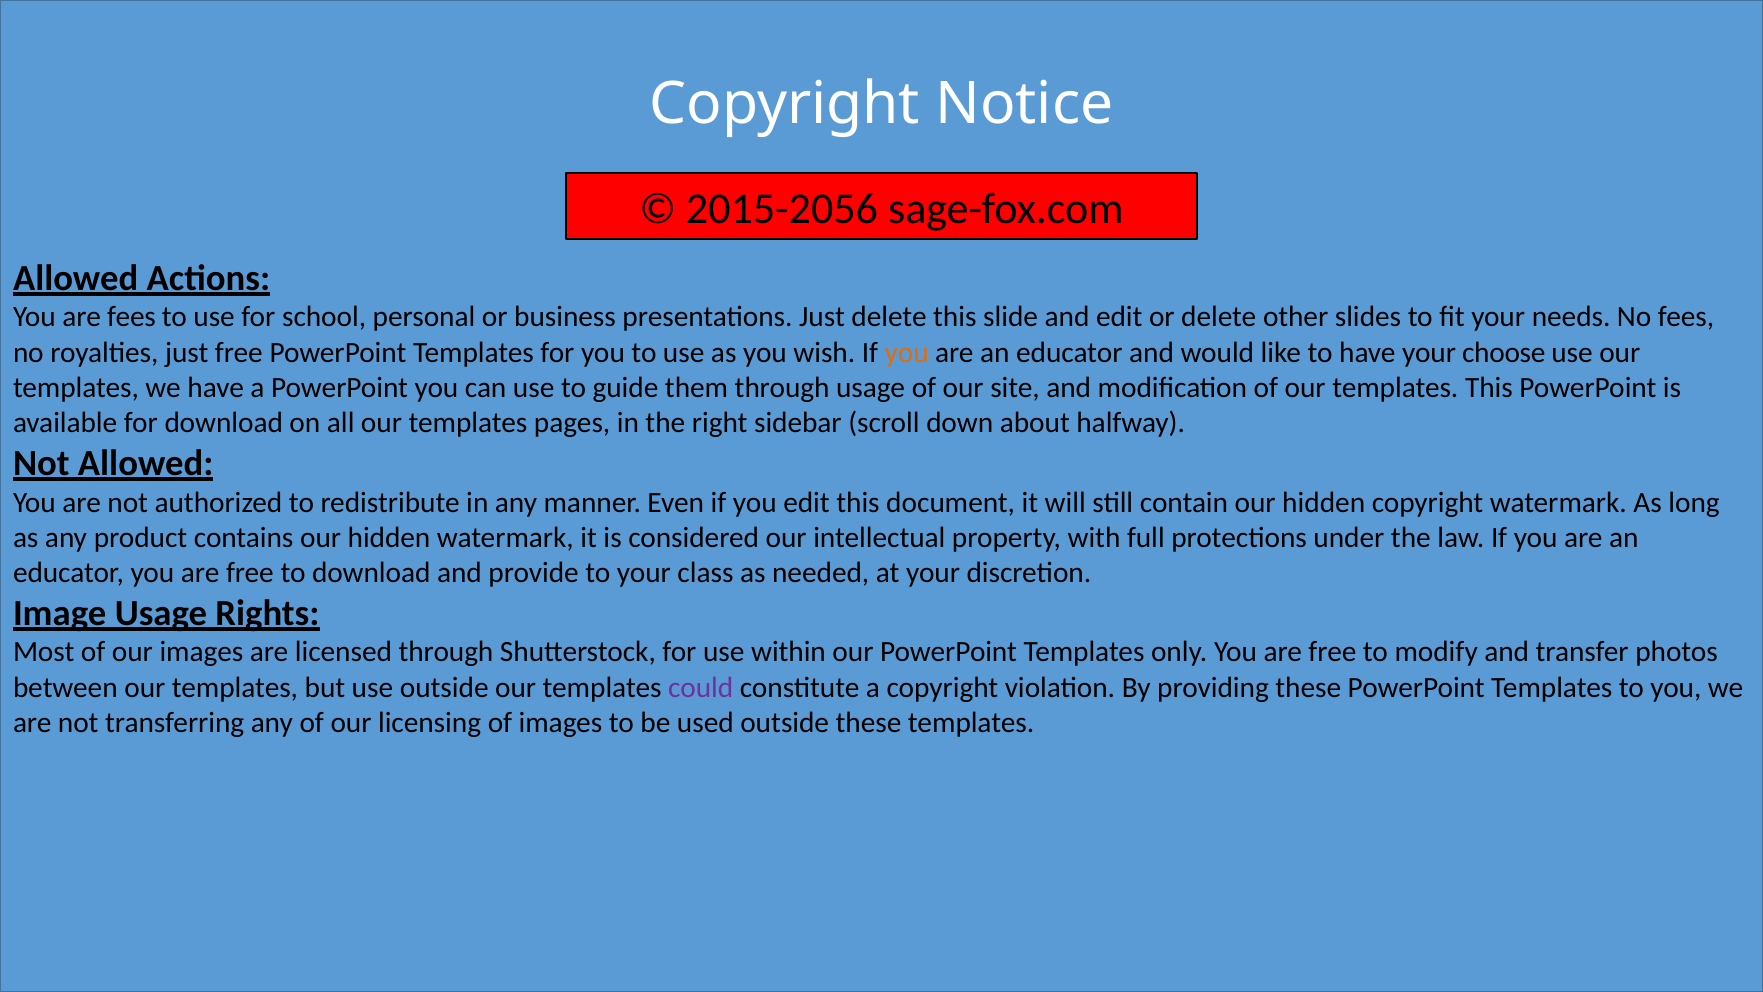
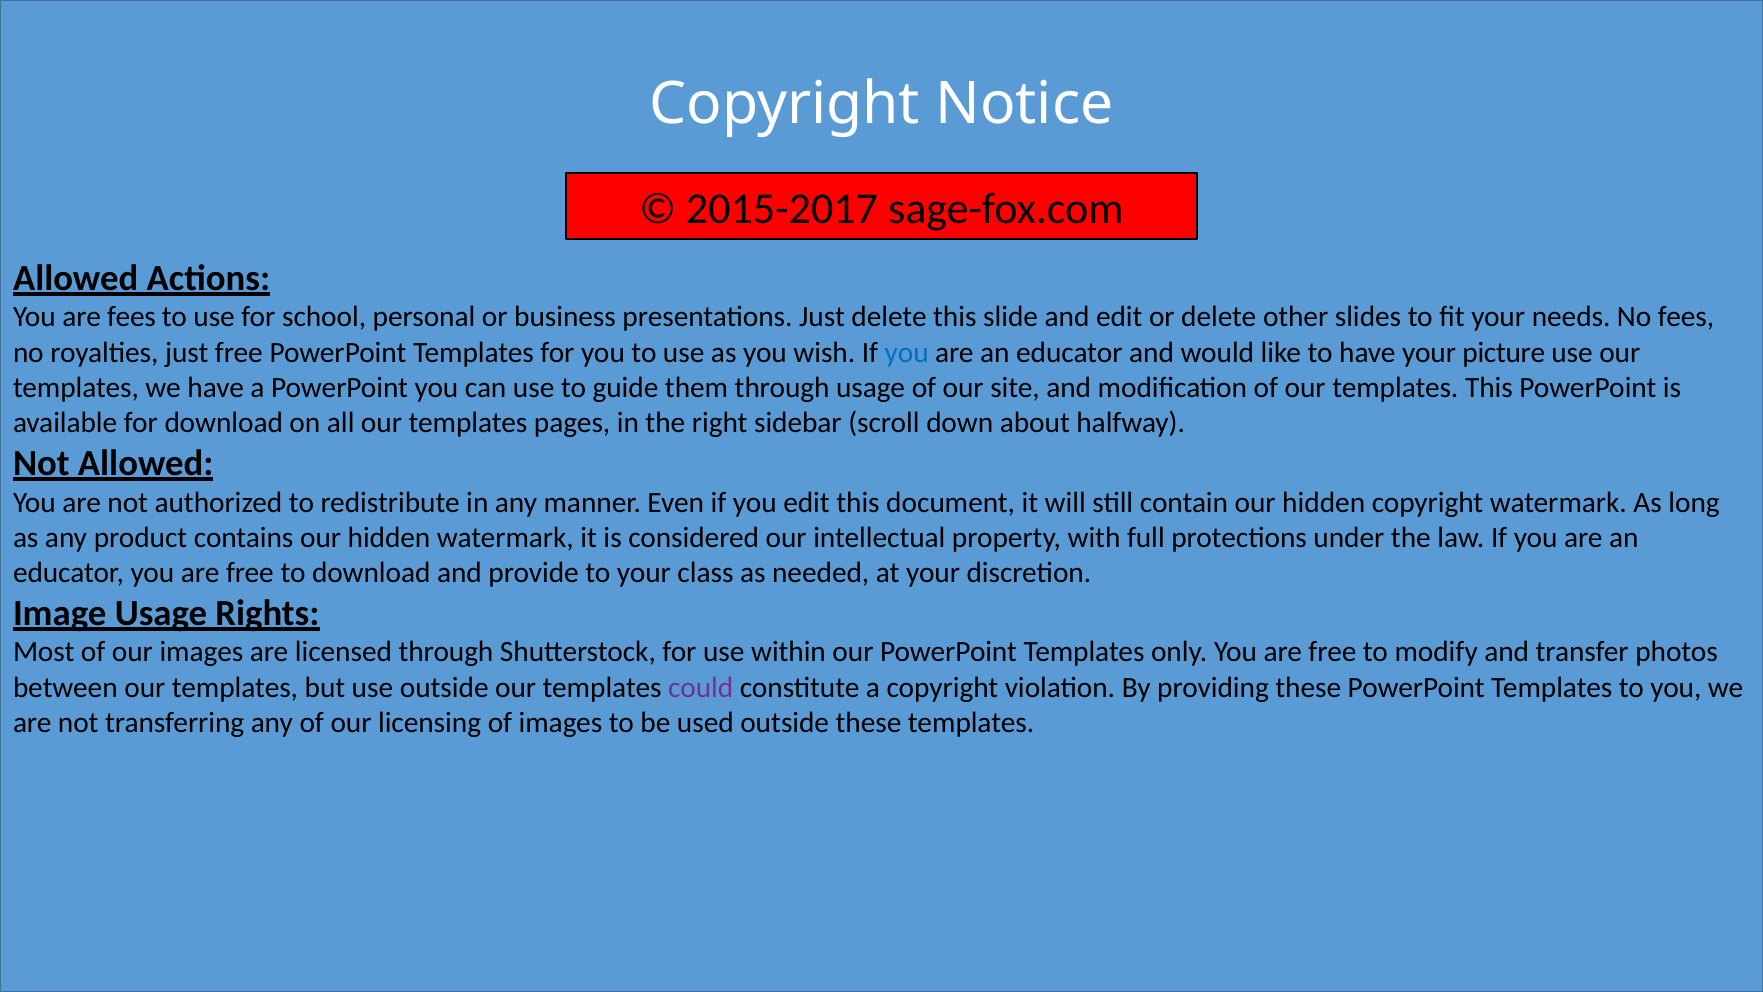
2015-2056: 2015-2056 -> 2015-2017
you at (907, 352) colour: orange -> blue
choose: choose -> picture
